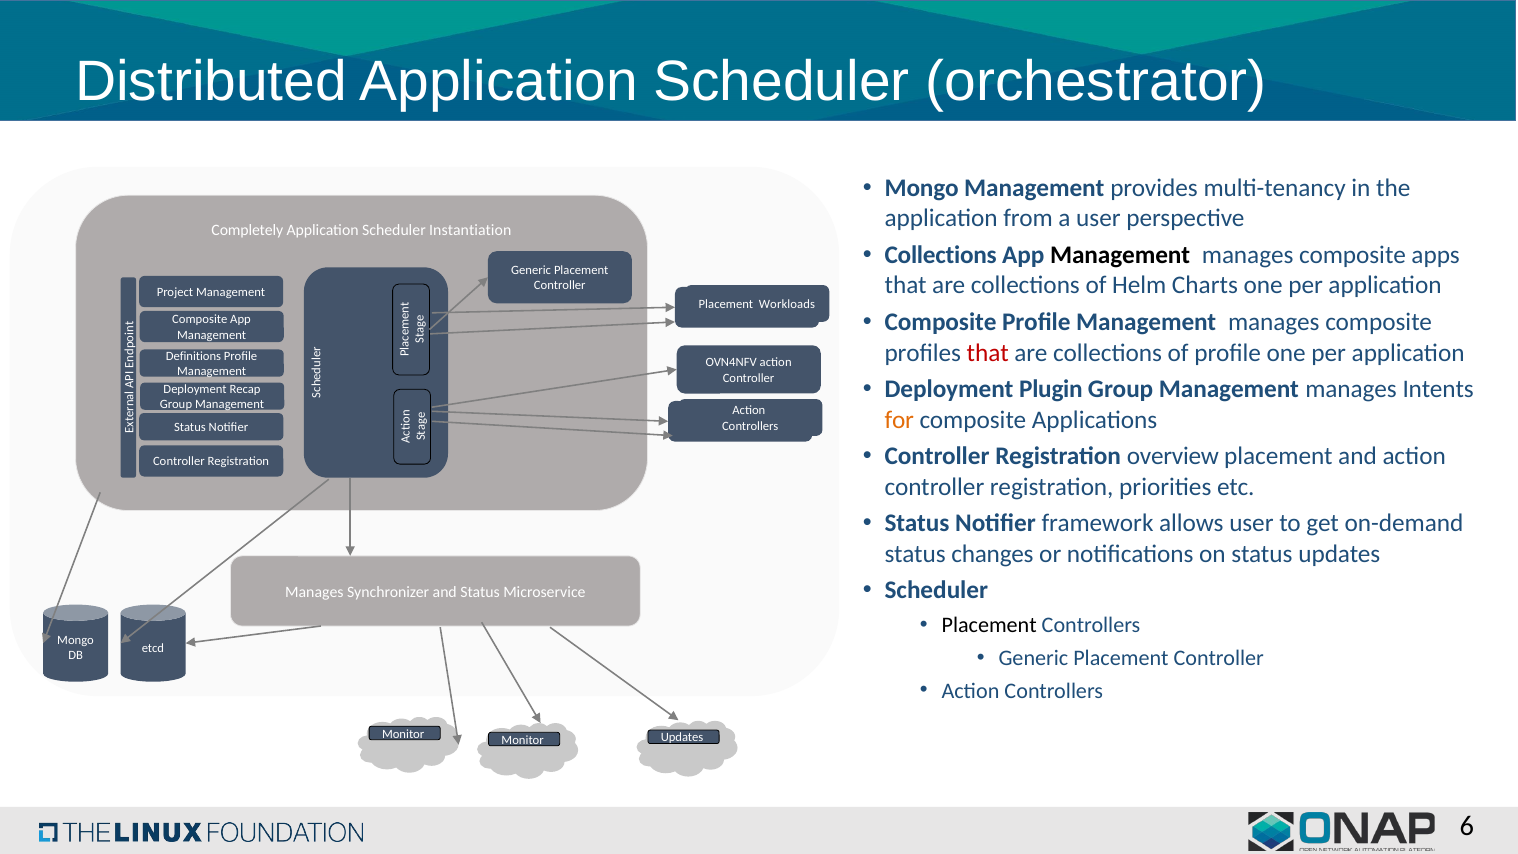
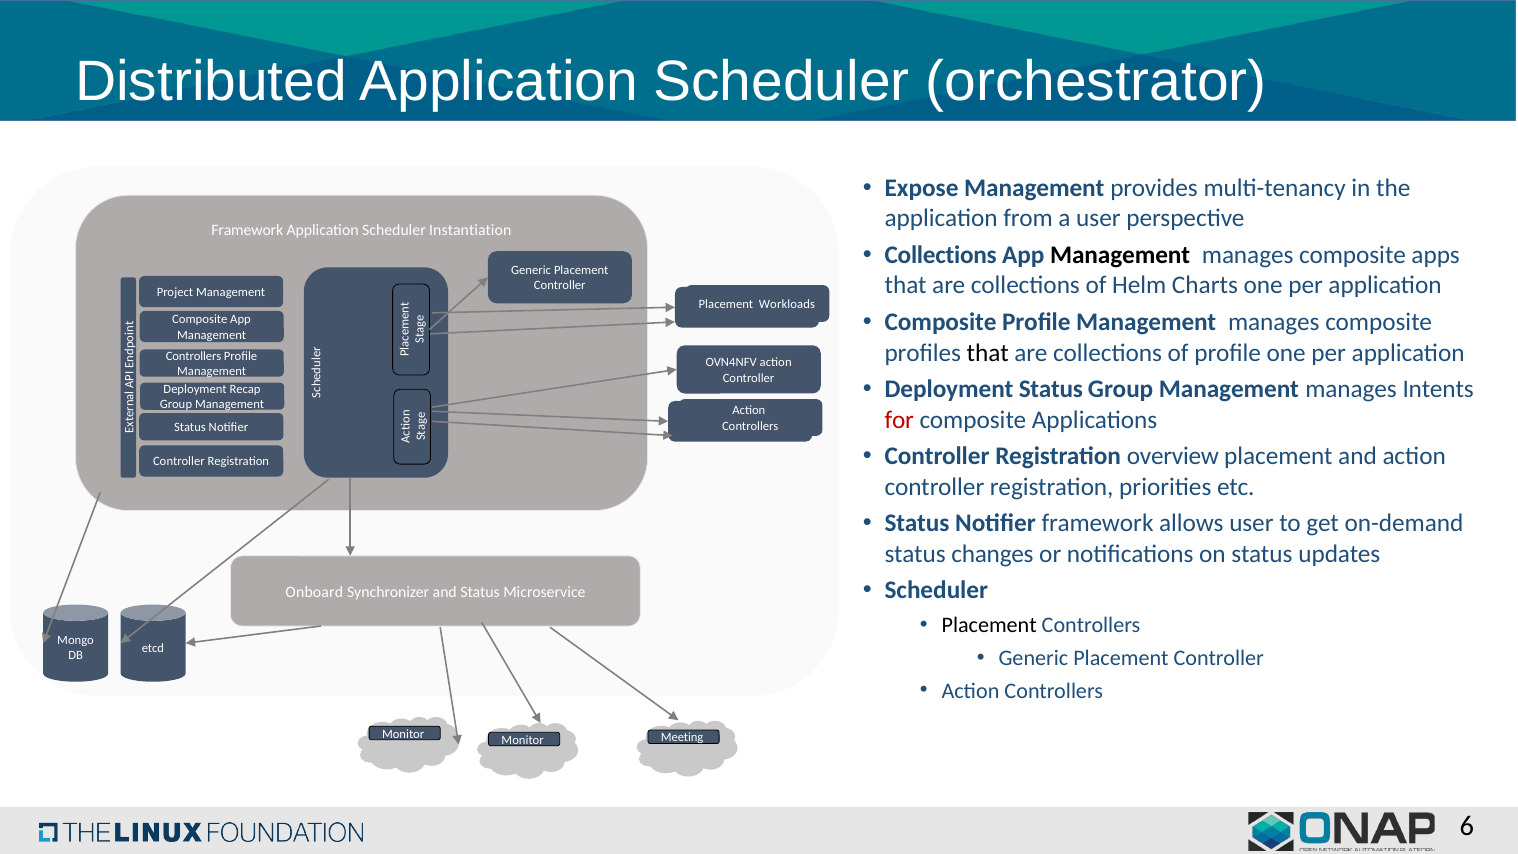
Mongo at (922, 188): Mongo -> Expose
Completely at (247, 230): Completely -> Framework
that at (988, 353) colour: red -> black
Definitions at (193, 356): Definitions -> Controllers
Deployment Plugin: Plugin -> Status
for colour: orange -> red
Manages at (314, 592): Manages -> Onboard
Monitor Updates: Updates -> Meeting
